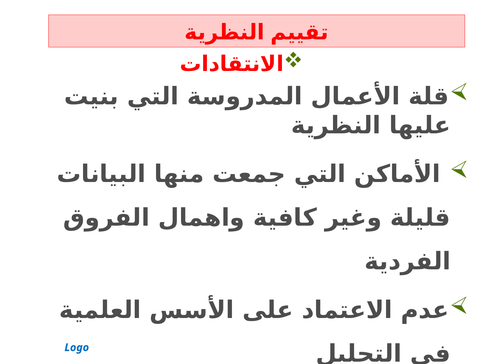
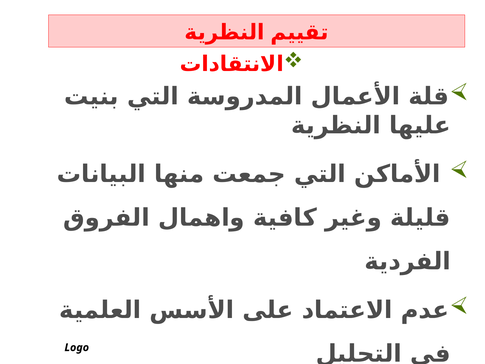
Logo colour: blue -> black
